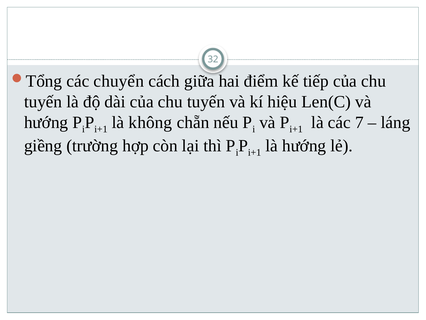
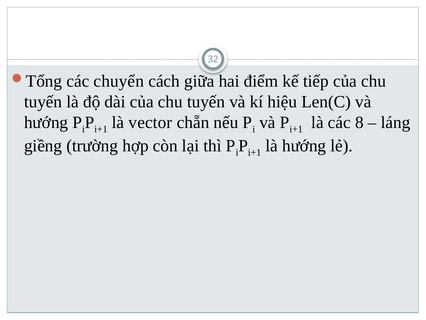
không: không -> vector
7: 7 -> 8
